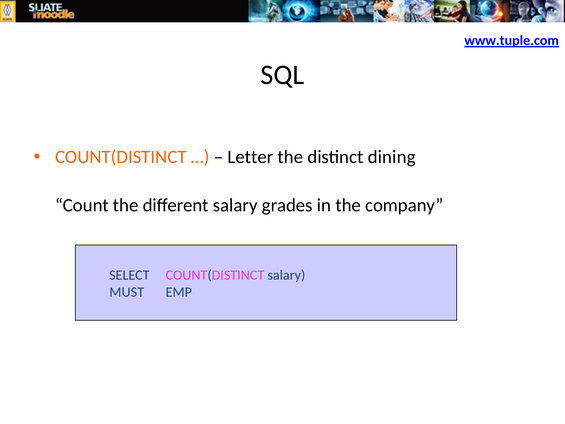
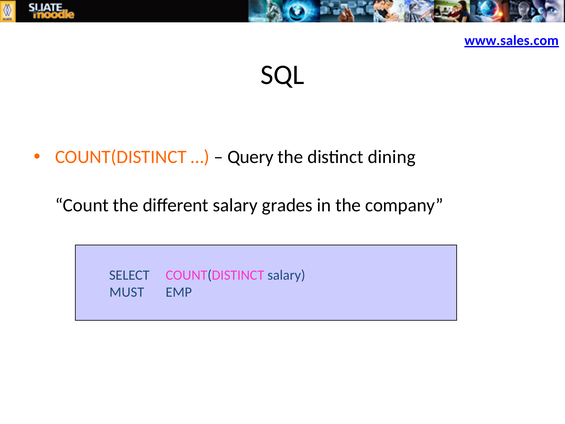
www.tuple.com: www.tuple.com -> www.sales.com
Letter: Letter -> Query
